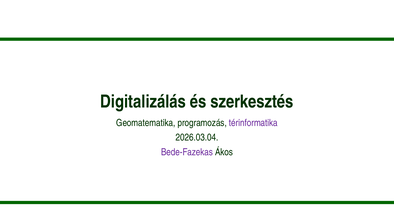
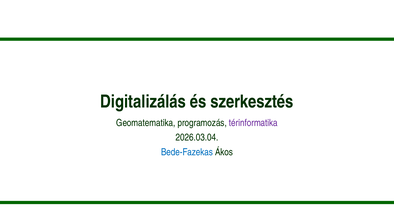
Bede-Fazekas colour: purple -> blue
